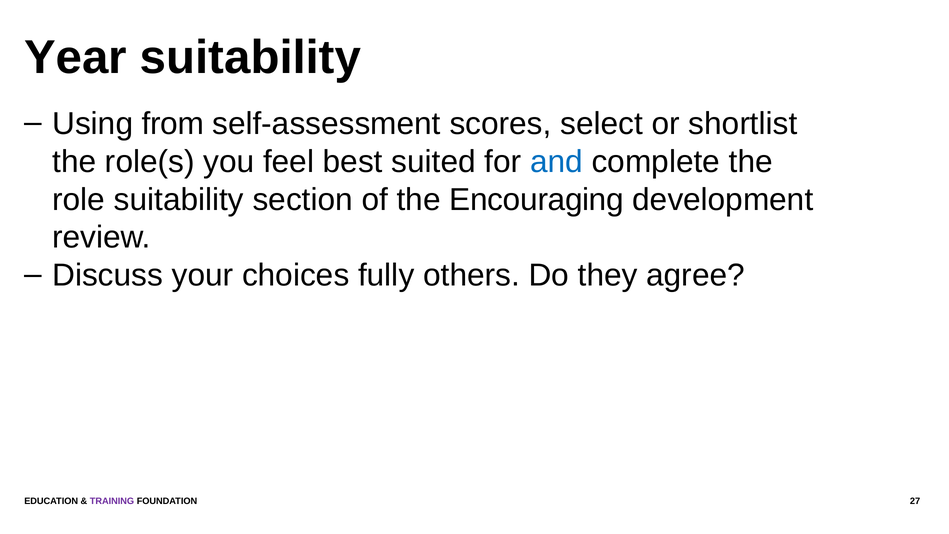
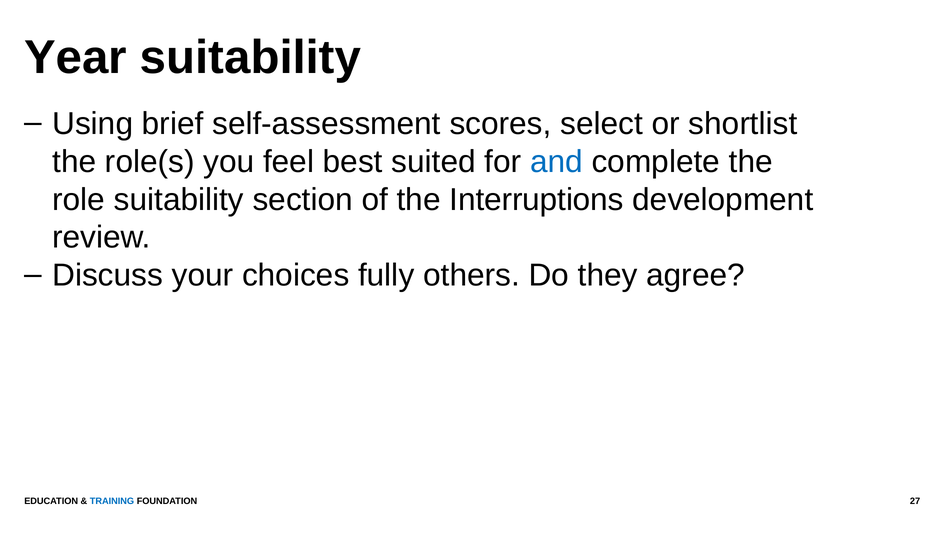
from: from -> brief
Encouraging: Encouraging -> Interruptions
TRAINING colour: purple -> blue
